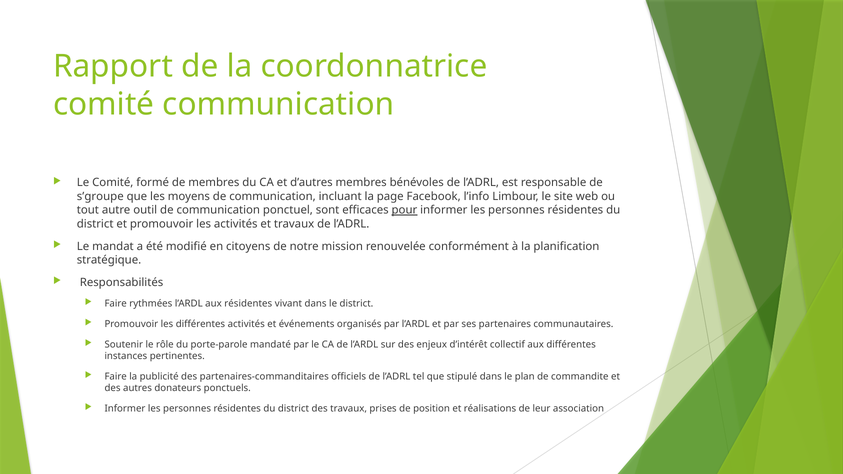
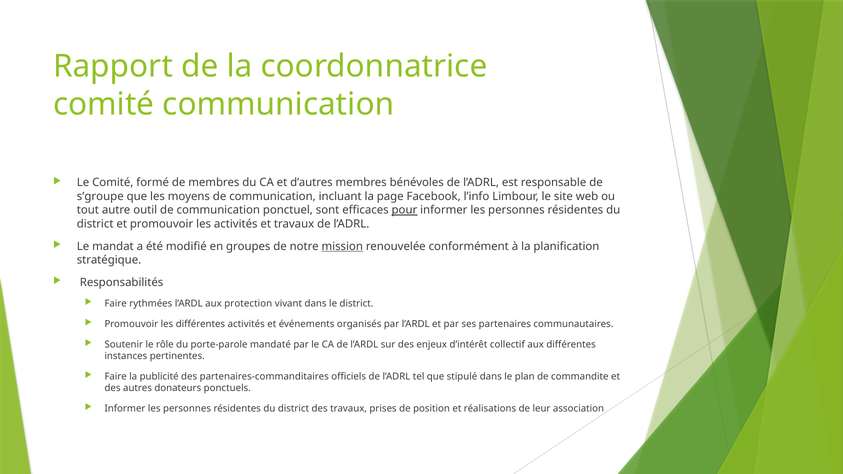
citoyens: citoyens -> groupes
mission underline: none -> present
aux résidentes: résidentes -> protection
